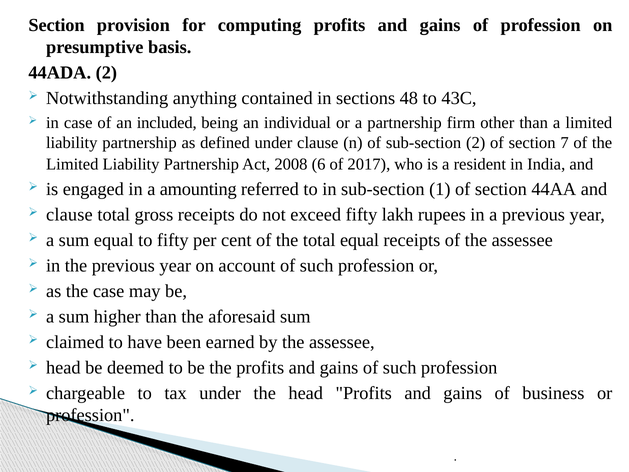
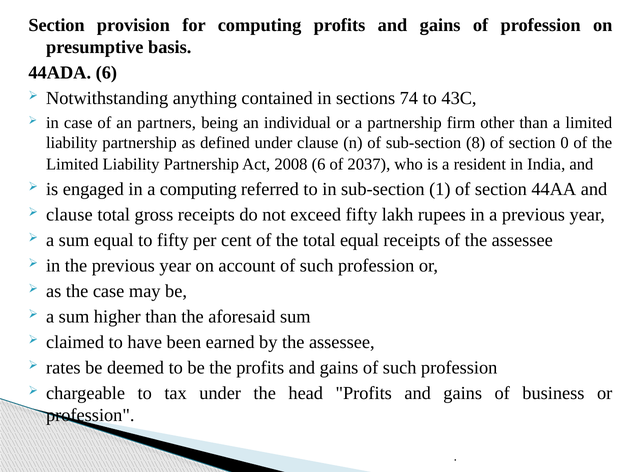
44ADA 2: 2 -> 6
48: 48 -> 74
included: included -> partners
sub-section 2: 2 -> 8
7: 7 -> 0
2017: 2017 -> 2037
a amounting: amounting -> computing
head at (63, 368): head -> rates
